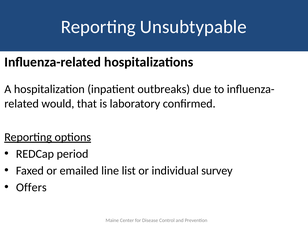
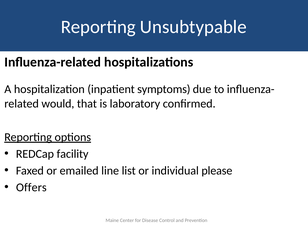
outbreaks: outbreaks -> symptoms
period: period -> facility
survey: survey -> please
